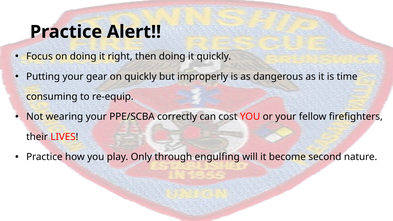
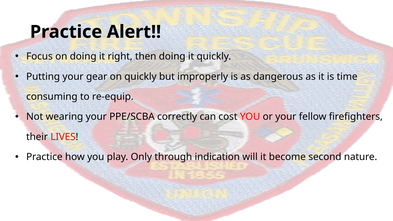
engulfing: engulfing -> indication
